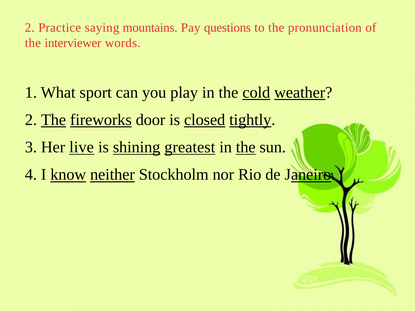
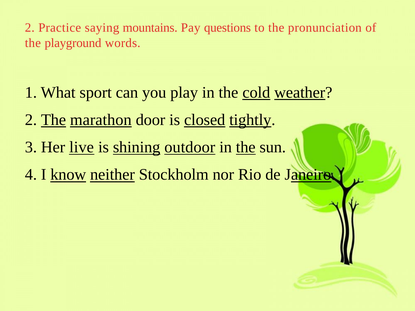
interviewer: interviewer -> playground
fireworks: fireworks -> marathon
greatest: greatest -> outdoor
